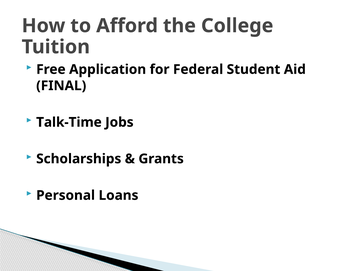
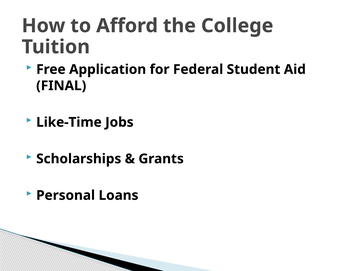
Talk-Time: Talk-Time -> Like-Time
